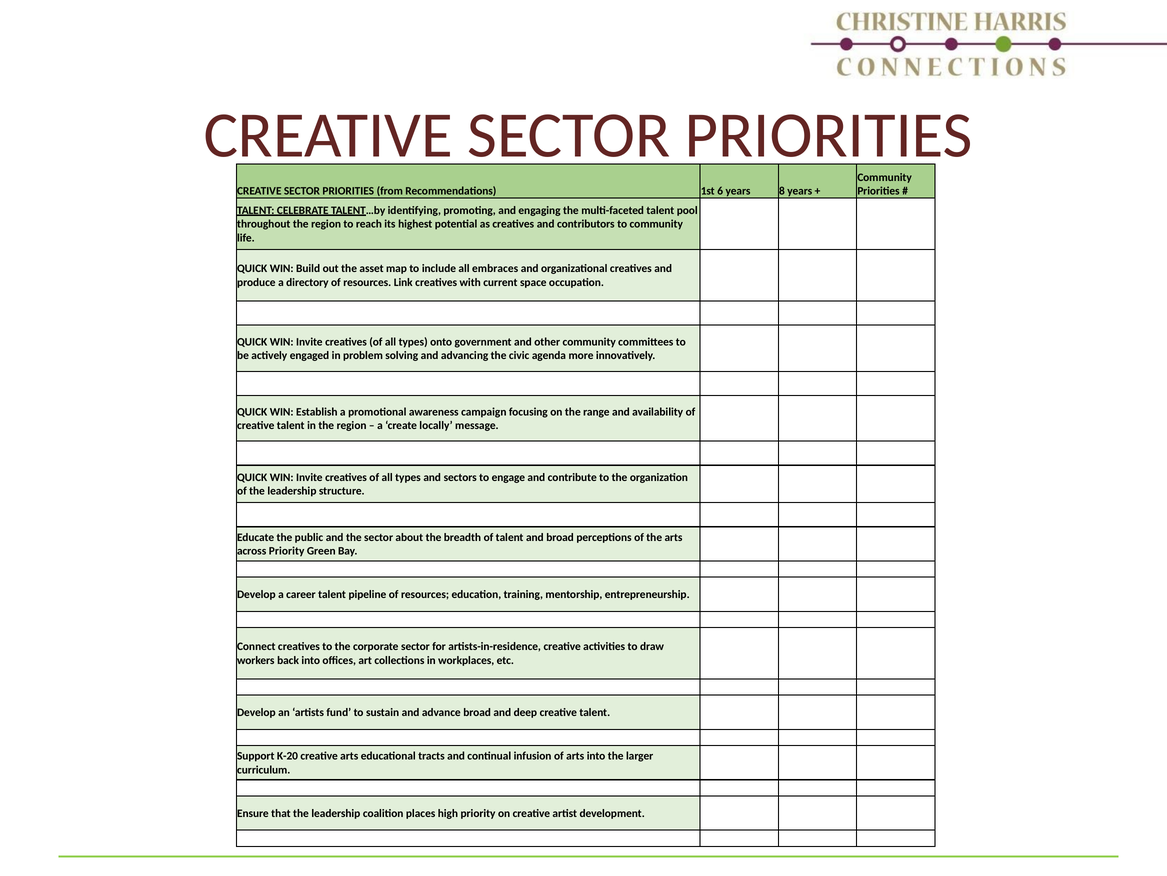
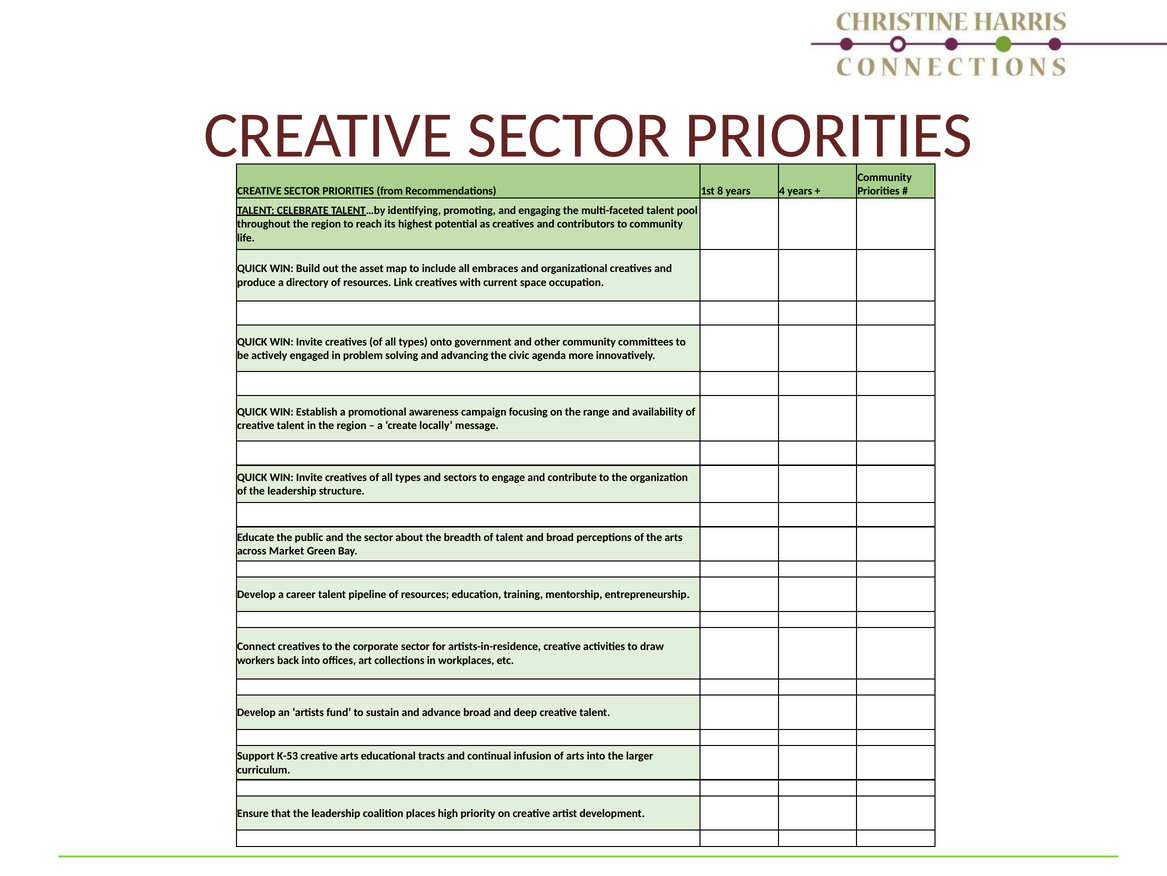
6: 6 -> 8
8: 8 -> 4
across Priority: Priority -> Market
K-20: K-20 -> K-53
